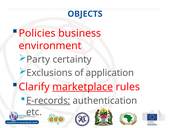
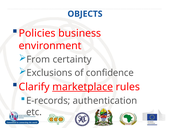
Party: Party -> From
application: application -> confidence
E-records underline: present -> none
